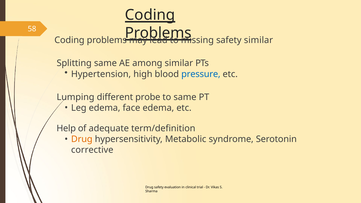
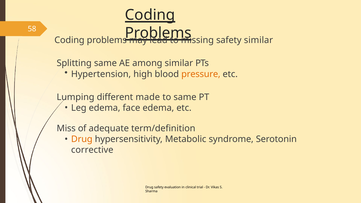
pressure colour: blue -> orange
probe: probe -> made
Help: Help -> Miss
